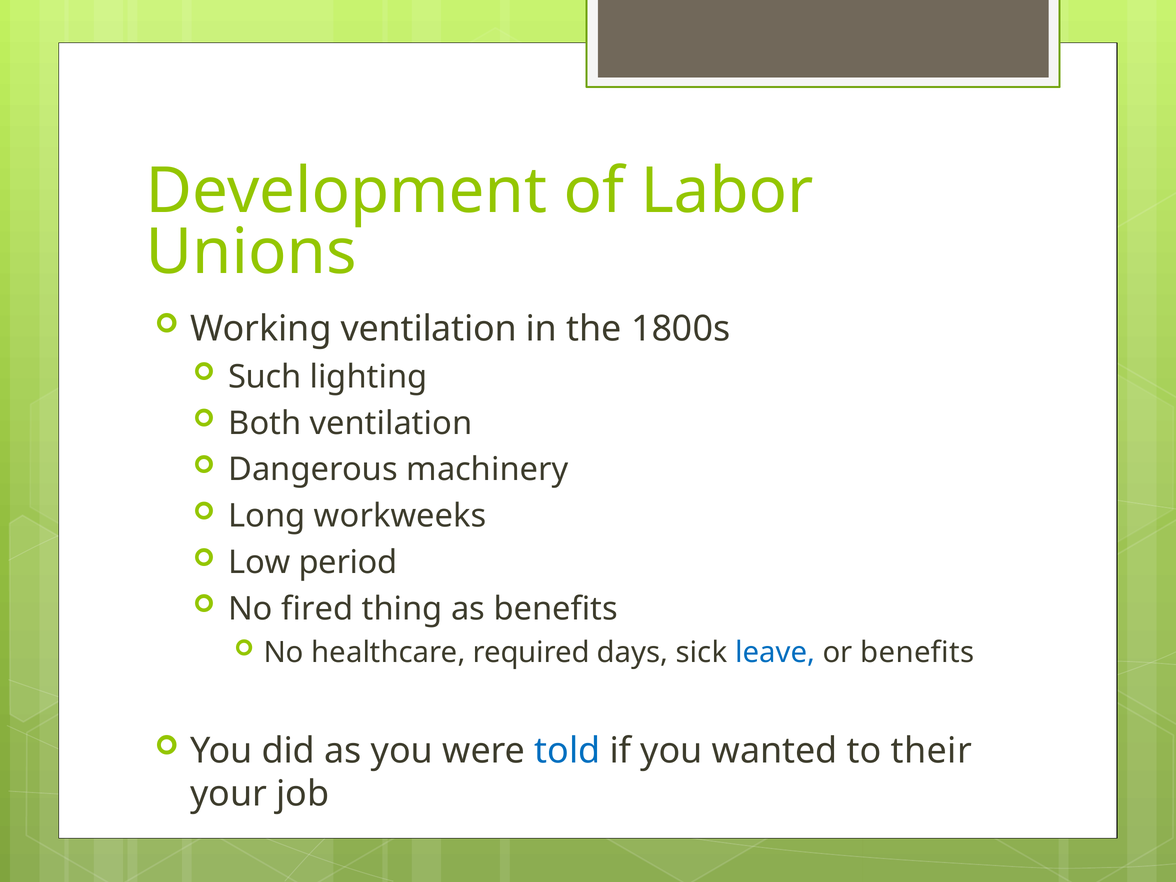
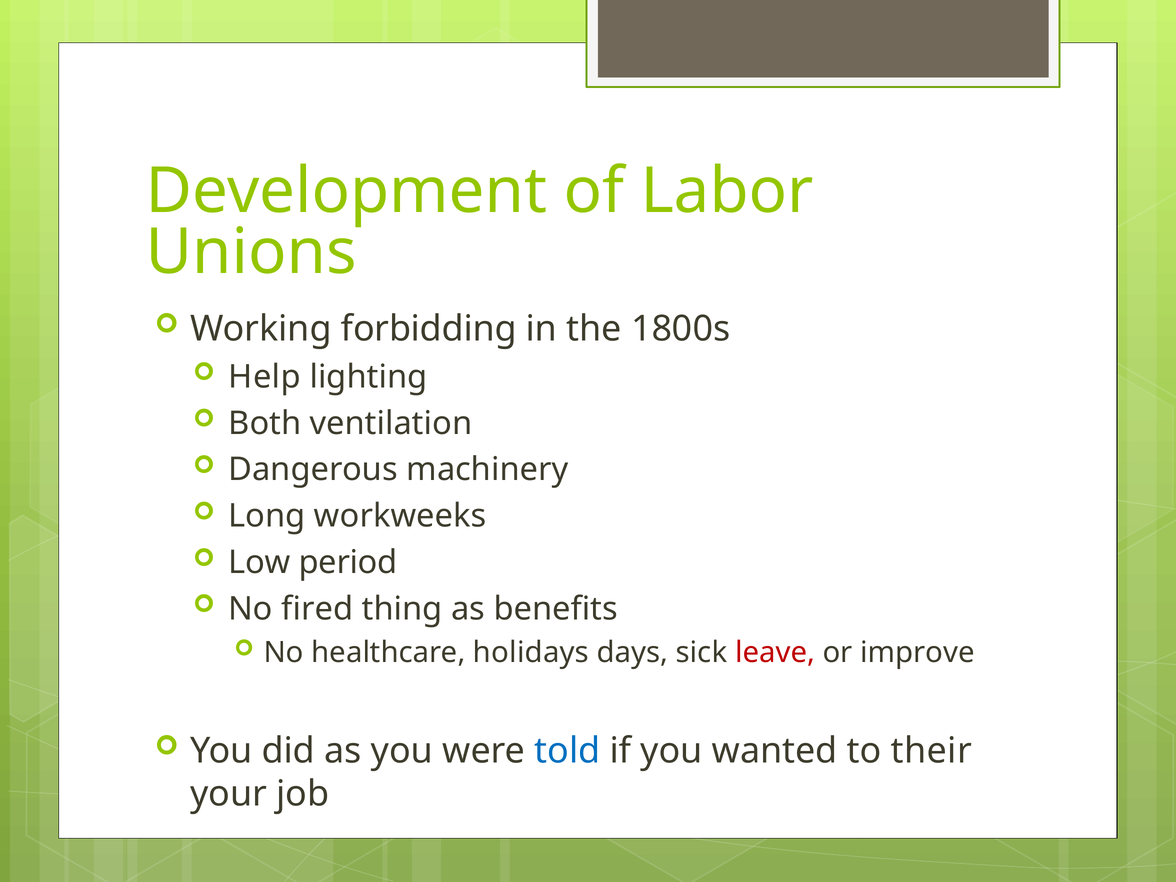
Working ventilation: ventilation -> forbidding
Such: Such -> Help
required: required -> holidays
leave colour: blue -> red
or benefits: benefits -> improve
